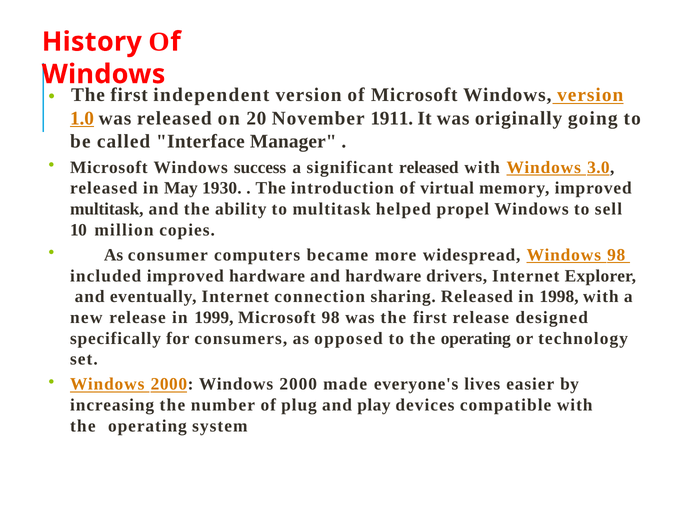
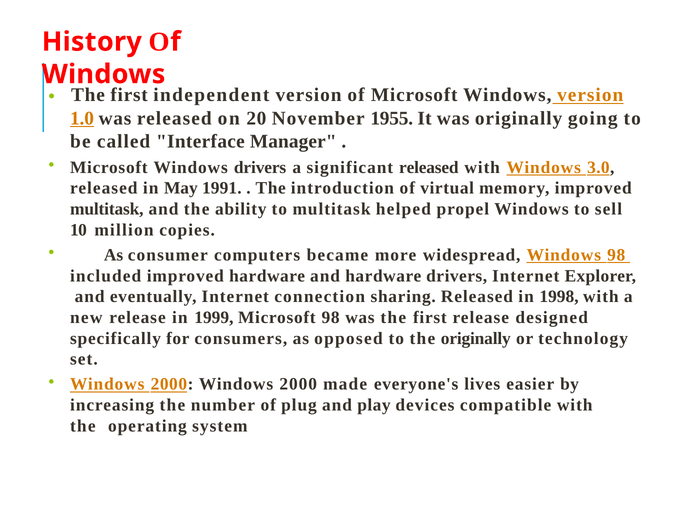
1911: 1911 -> 1955
Windows success: success -> drivers
1930: 1930 -> 1991
to the operating: operating -> originally
